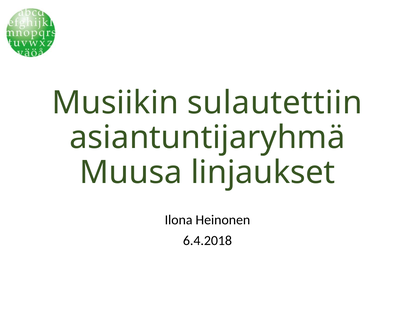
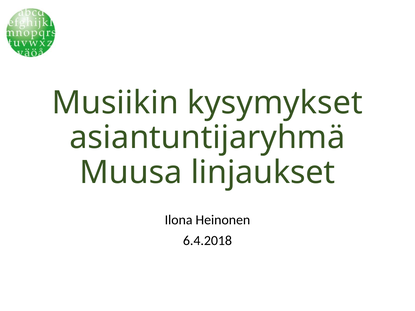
sulautettiin: sulautettiin -> kysymykset
